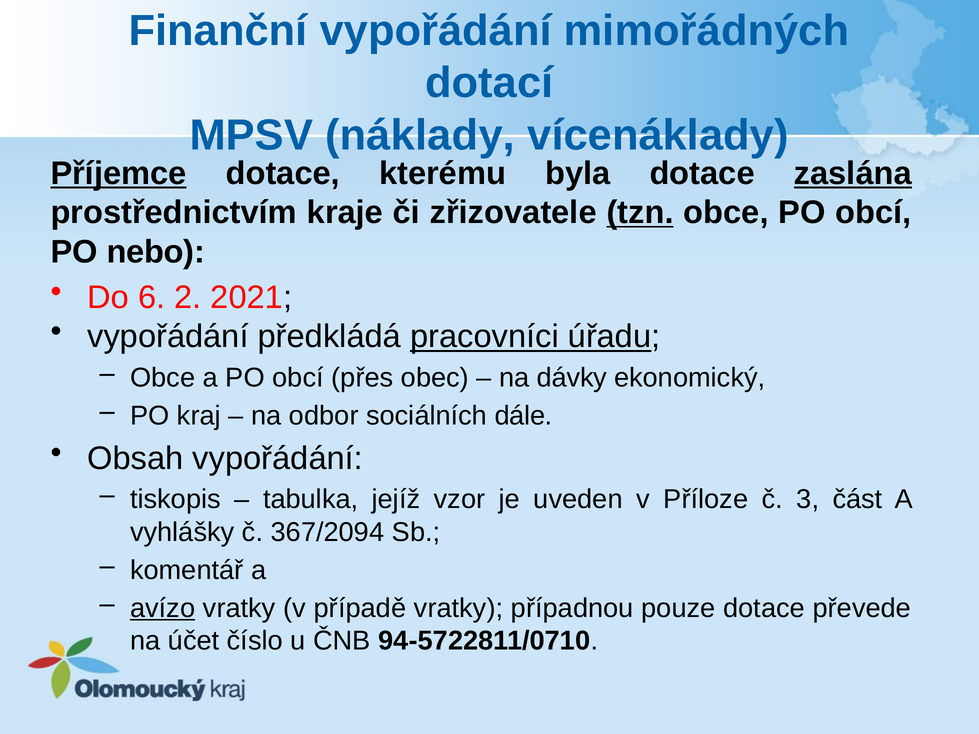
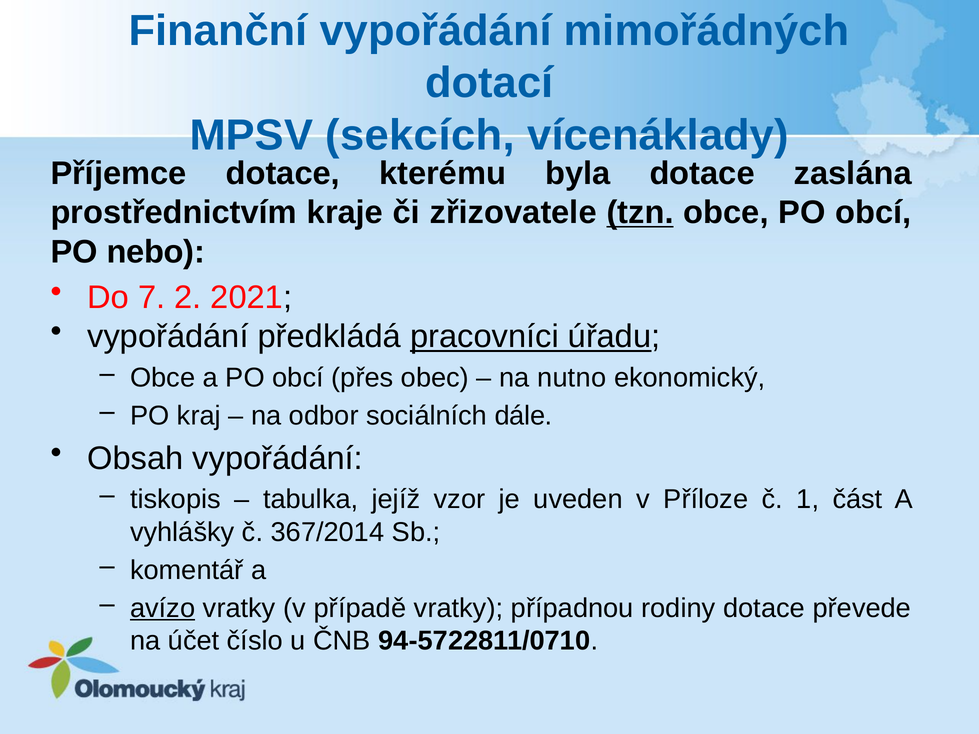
náklady: náklady -> sekcích
Příjemce underline: present -> none
zaslána underline: present -> none
6: 6 -> 7
dávky: dávky -> nutno
3: 3 -> 1
367/2094: 367/2094 -> 367/2014
pouze: pouze -> rodiny
